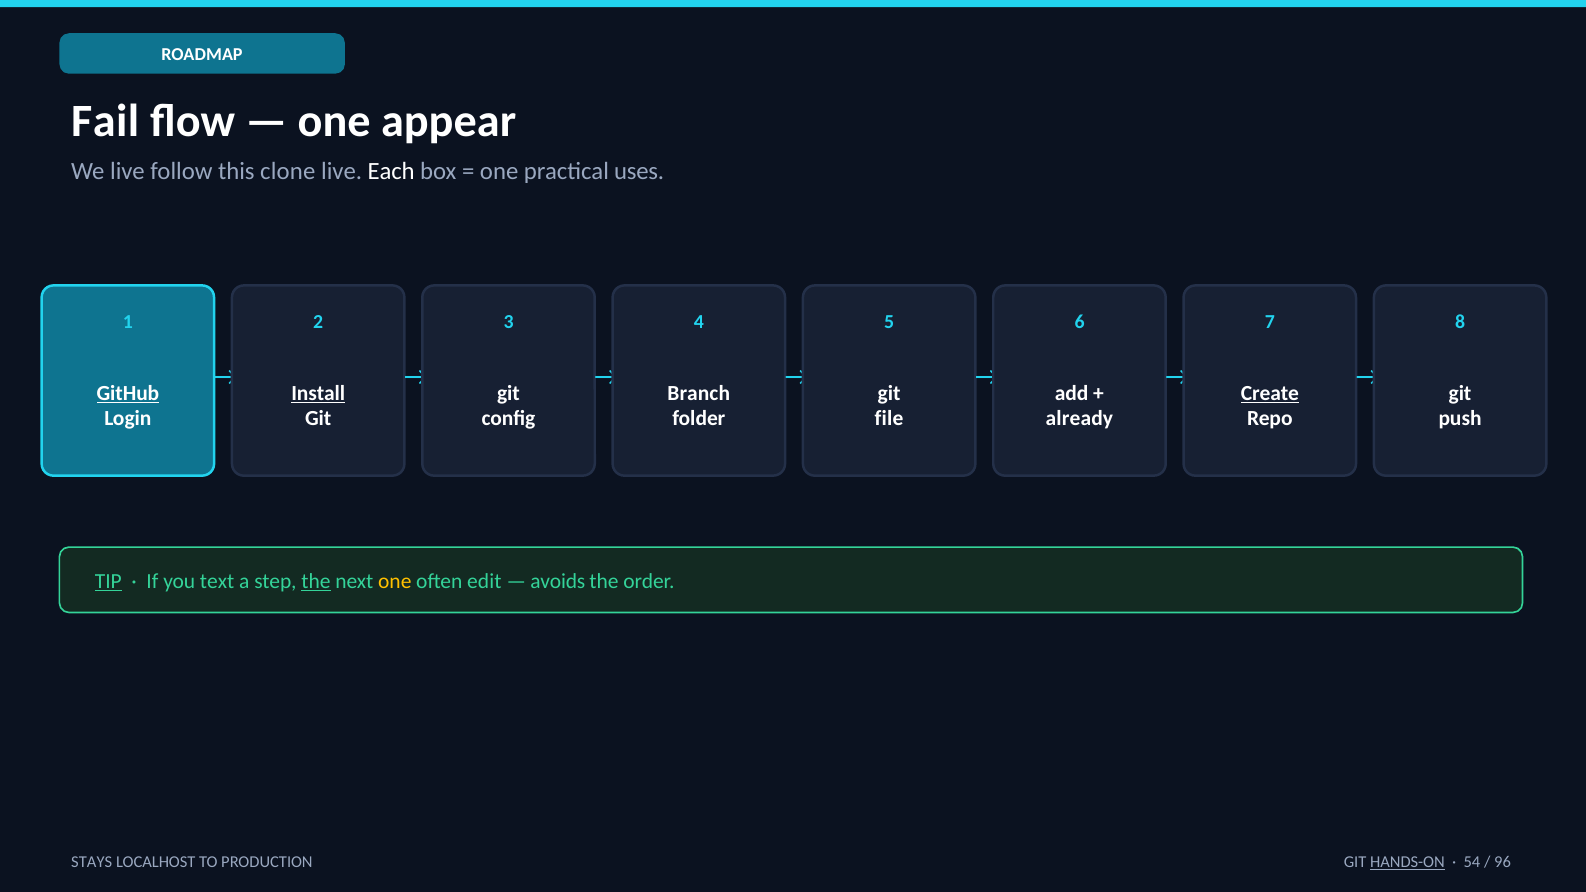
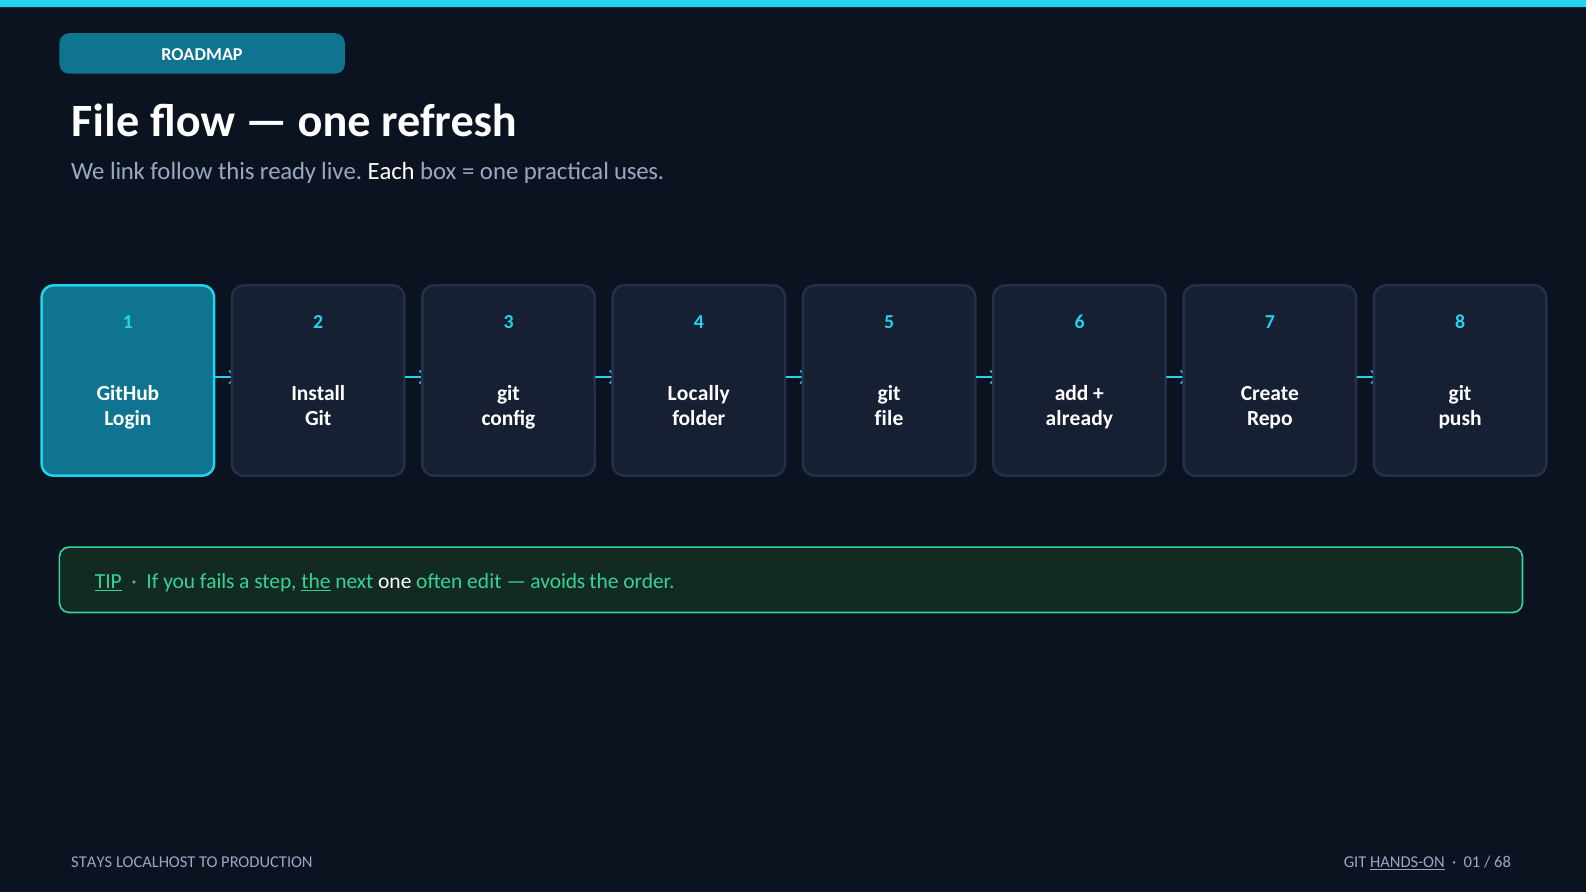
Fail at (105, 122): Fail -> File
appear: appear -> refresh
We live: live -> link
clone: clone -> ready
GitHub underline: present -> none
Install underline: present -> none
Branch: Branch -> Locally
Create underline: present -> none
text: text -> fails
one at (395, 581) colour: yellow -> white
54: 54 -> 01
96: 96 -> 68
